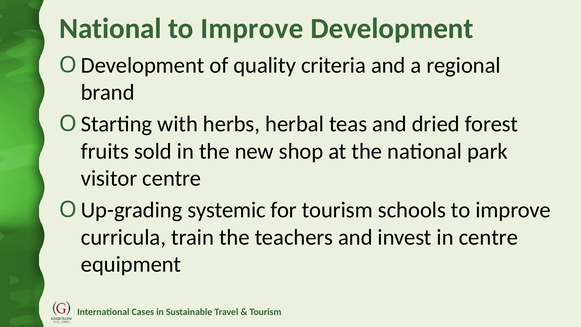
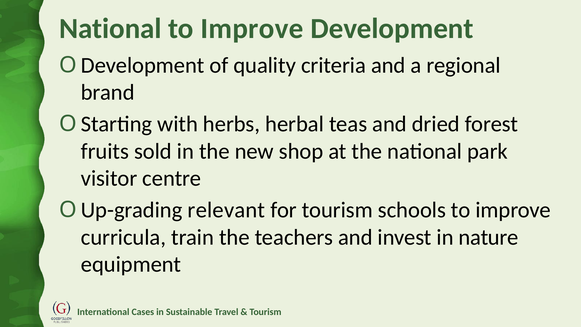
systemic: systemic -> relevant
in centre: centre -> nature
